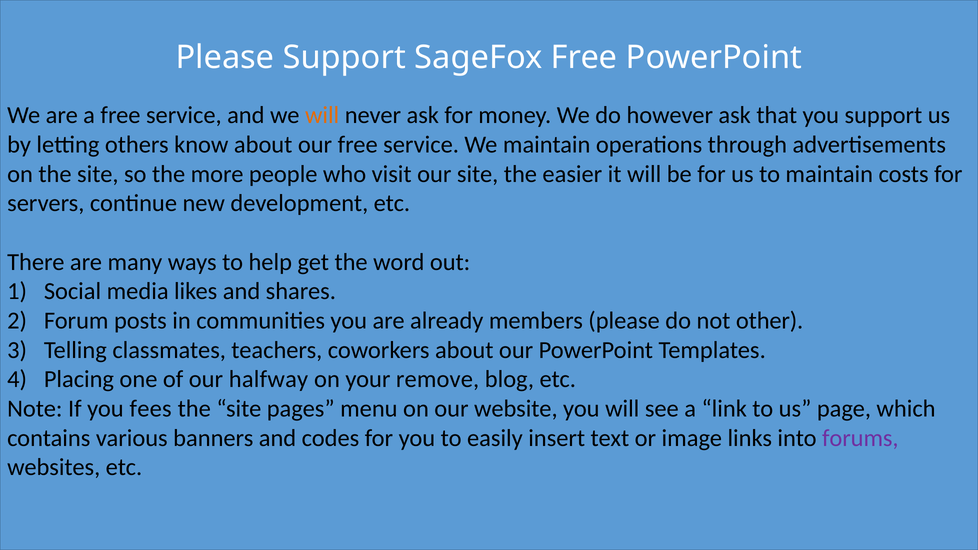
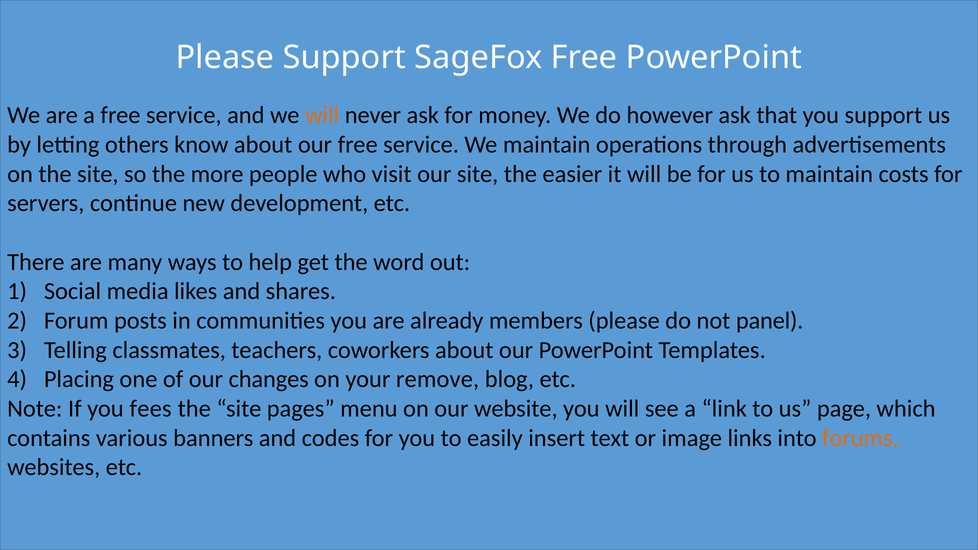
other: other -> panel
halfway: halfway -> changes
forums colour: purple -> orange
